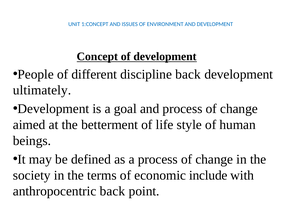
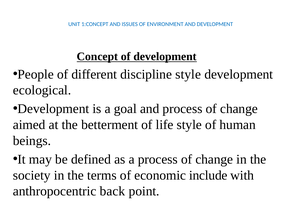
discipline back: back -> style
ultimately: ultimately -> ecological
